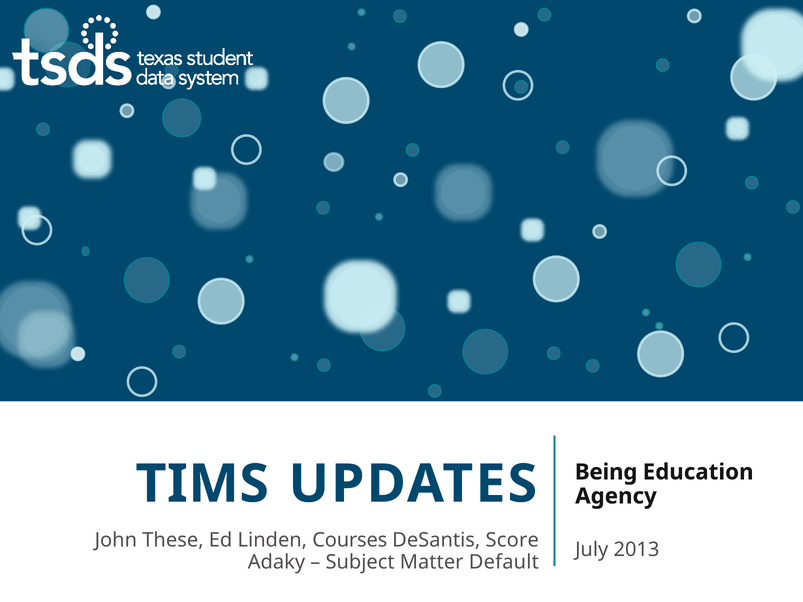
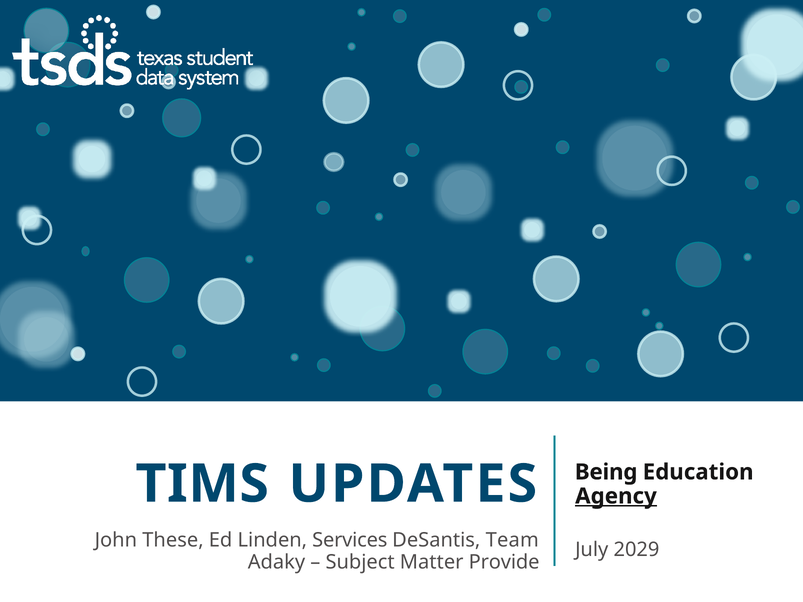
Agency at (616, 496) underline: none -> present
Courses: Courses -> Services
Score: Score -> Team
2013: 2013 -> 2029
Default: Default -> Provide
